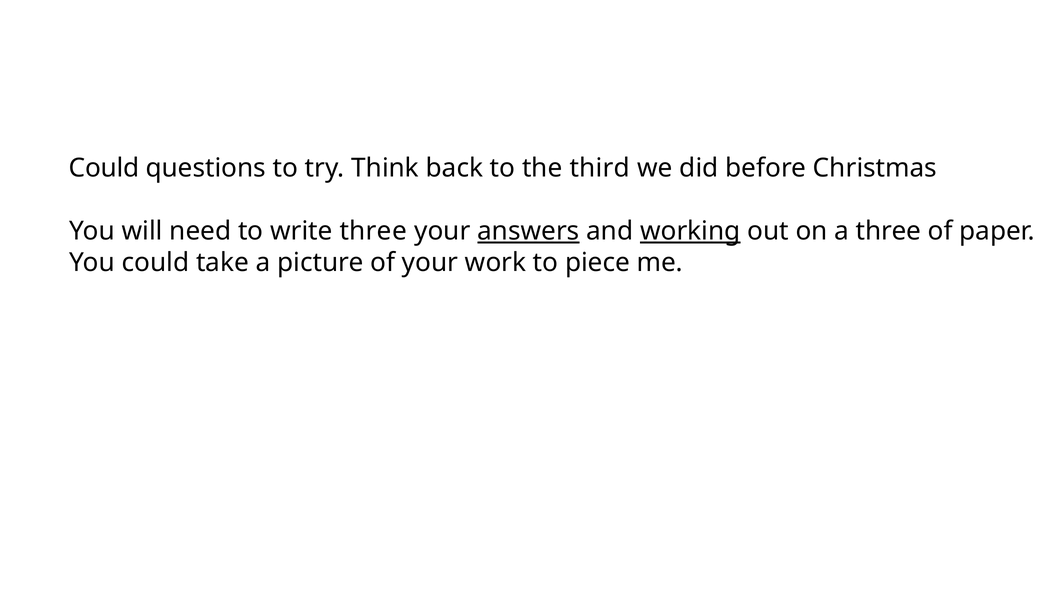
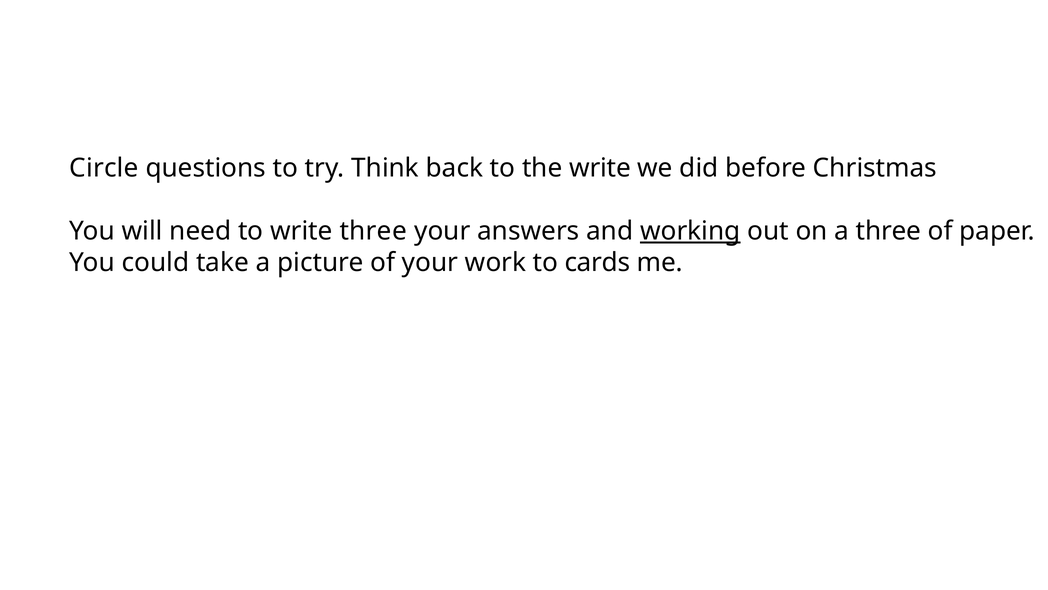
Could at (104, 168): Could -> Circle
the third: third -> write
answers underline: present -> none
piece: piece -> cards
